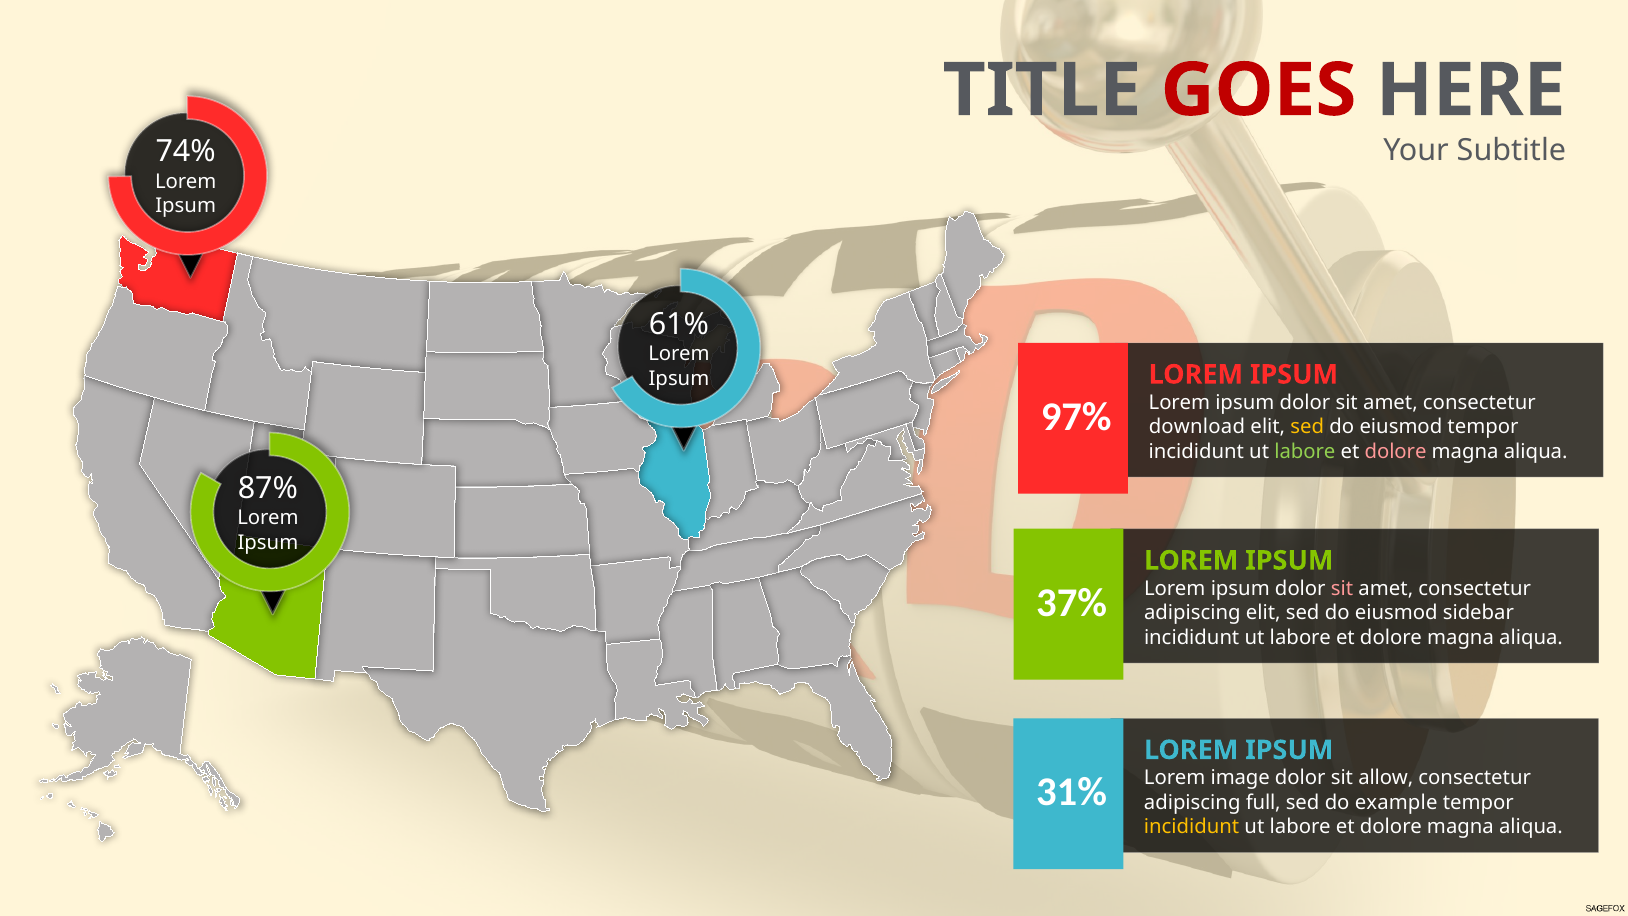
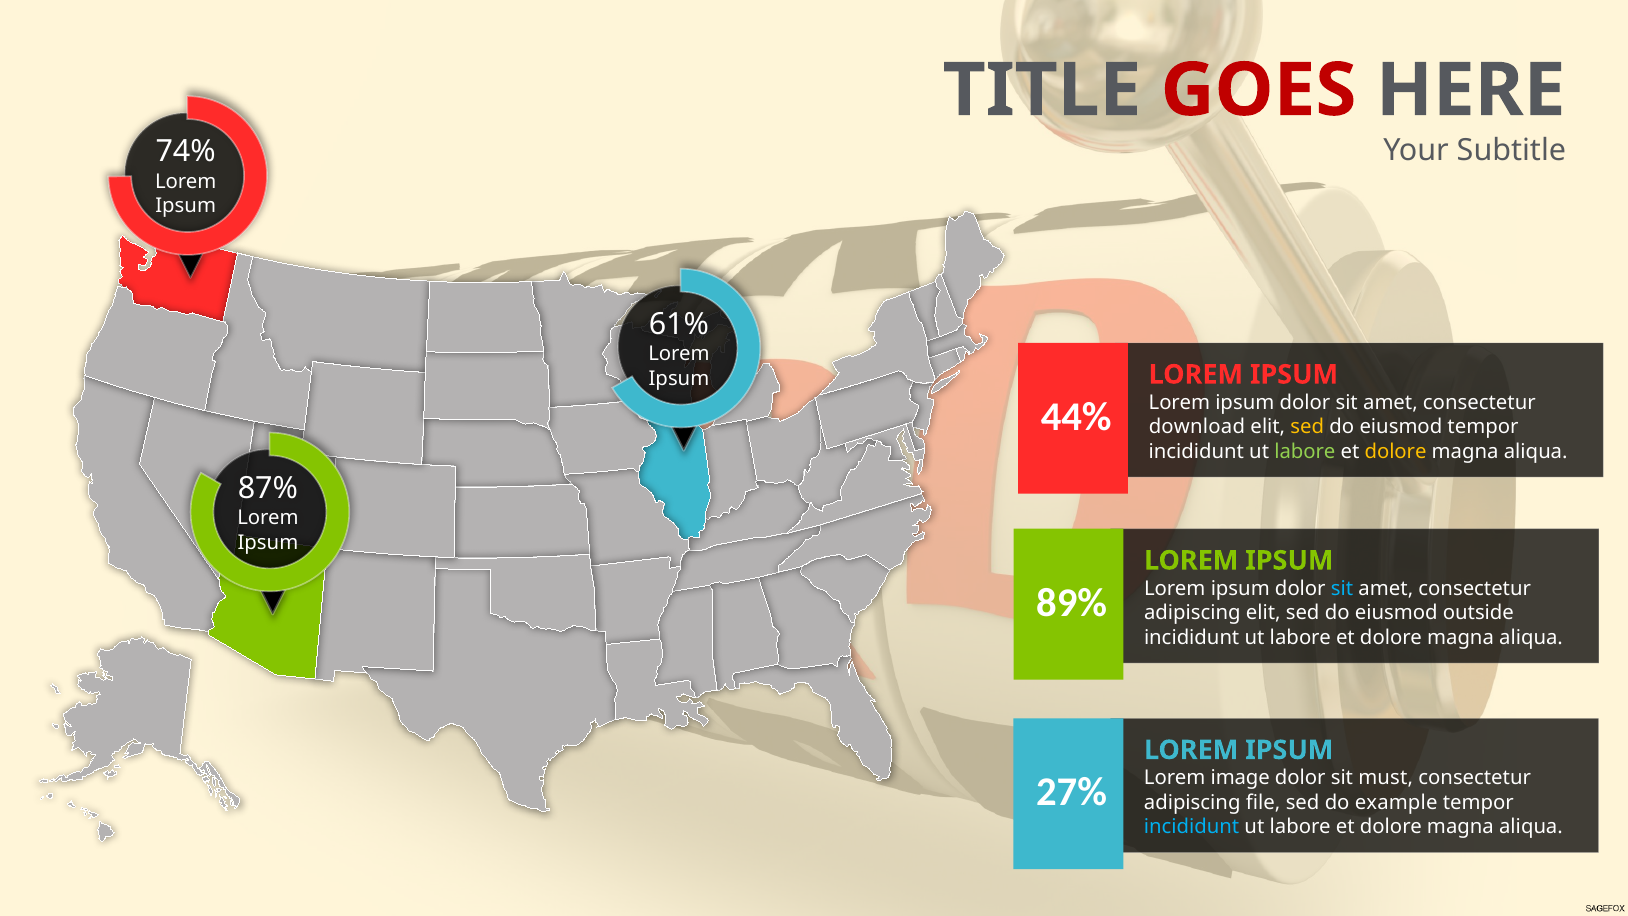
97%: 97% -> 44%
dolore at (1396, 451) colour: pink -> yellow
sit at (1342, 588) colour: pink -> light blue
37%: 37% -> 89%
sidebar: sidebar -> outside
allow: allow -> must
31%: 31% -> 27%
full: full -> file
incididunt at (1192, 827) colour: yellow -> light blue
